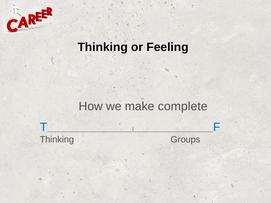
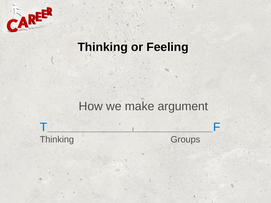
complete: complete -> argument
